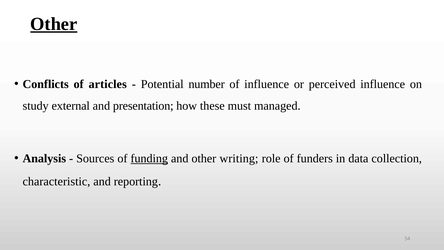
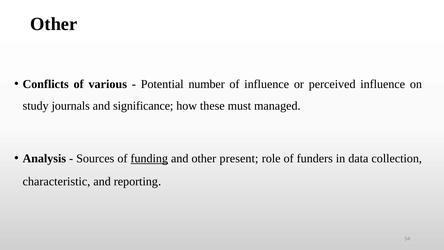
Other at (54, 24) underline: present -> none
articles: articles -> various
external: external -> journals
presentation: presentation -> significance
writing: writing -> present
